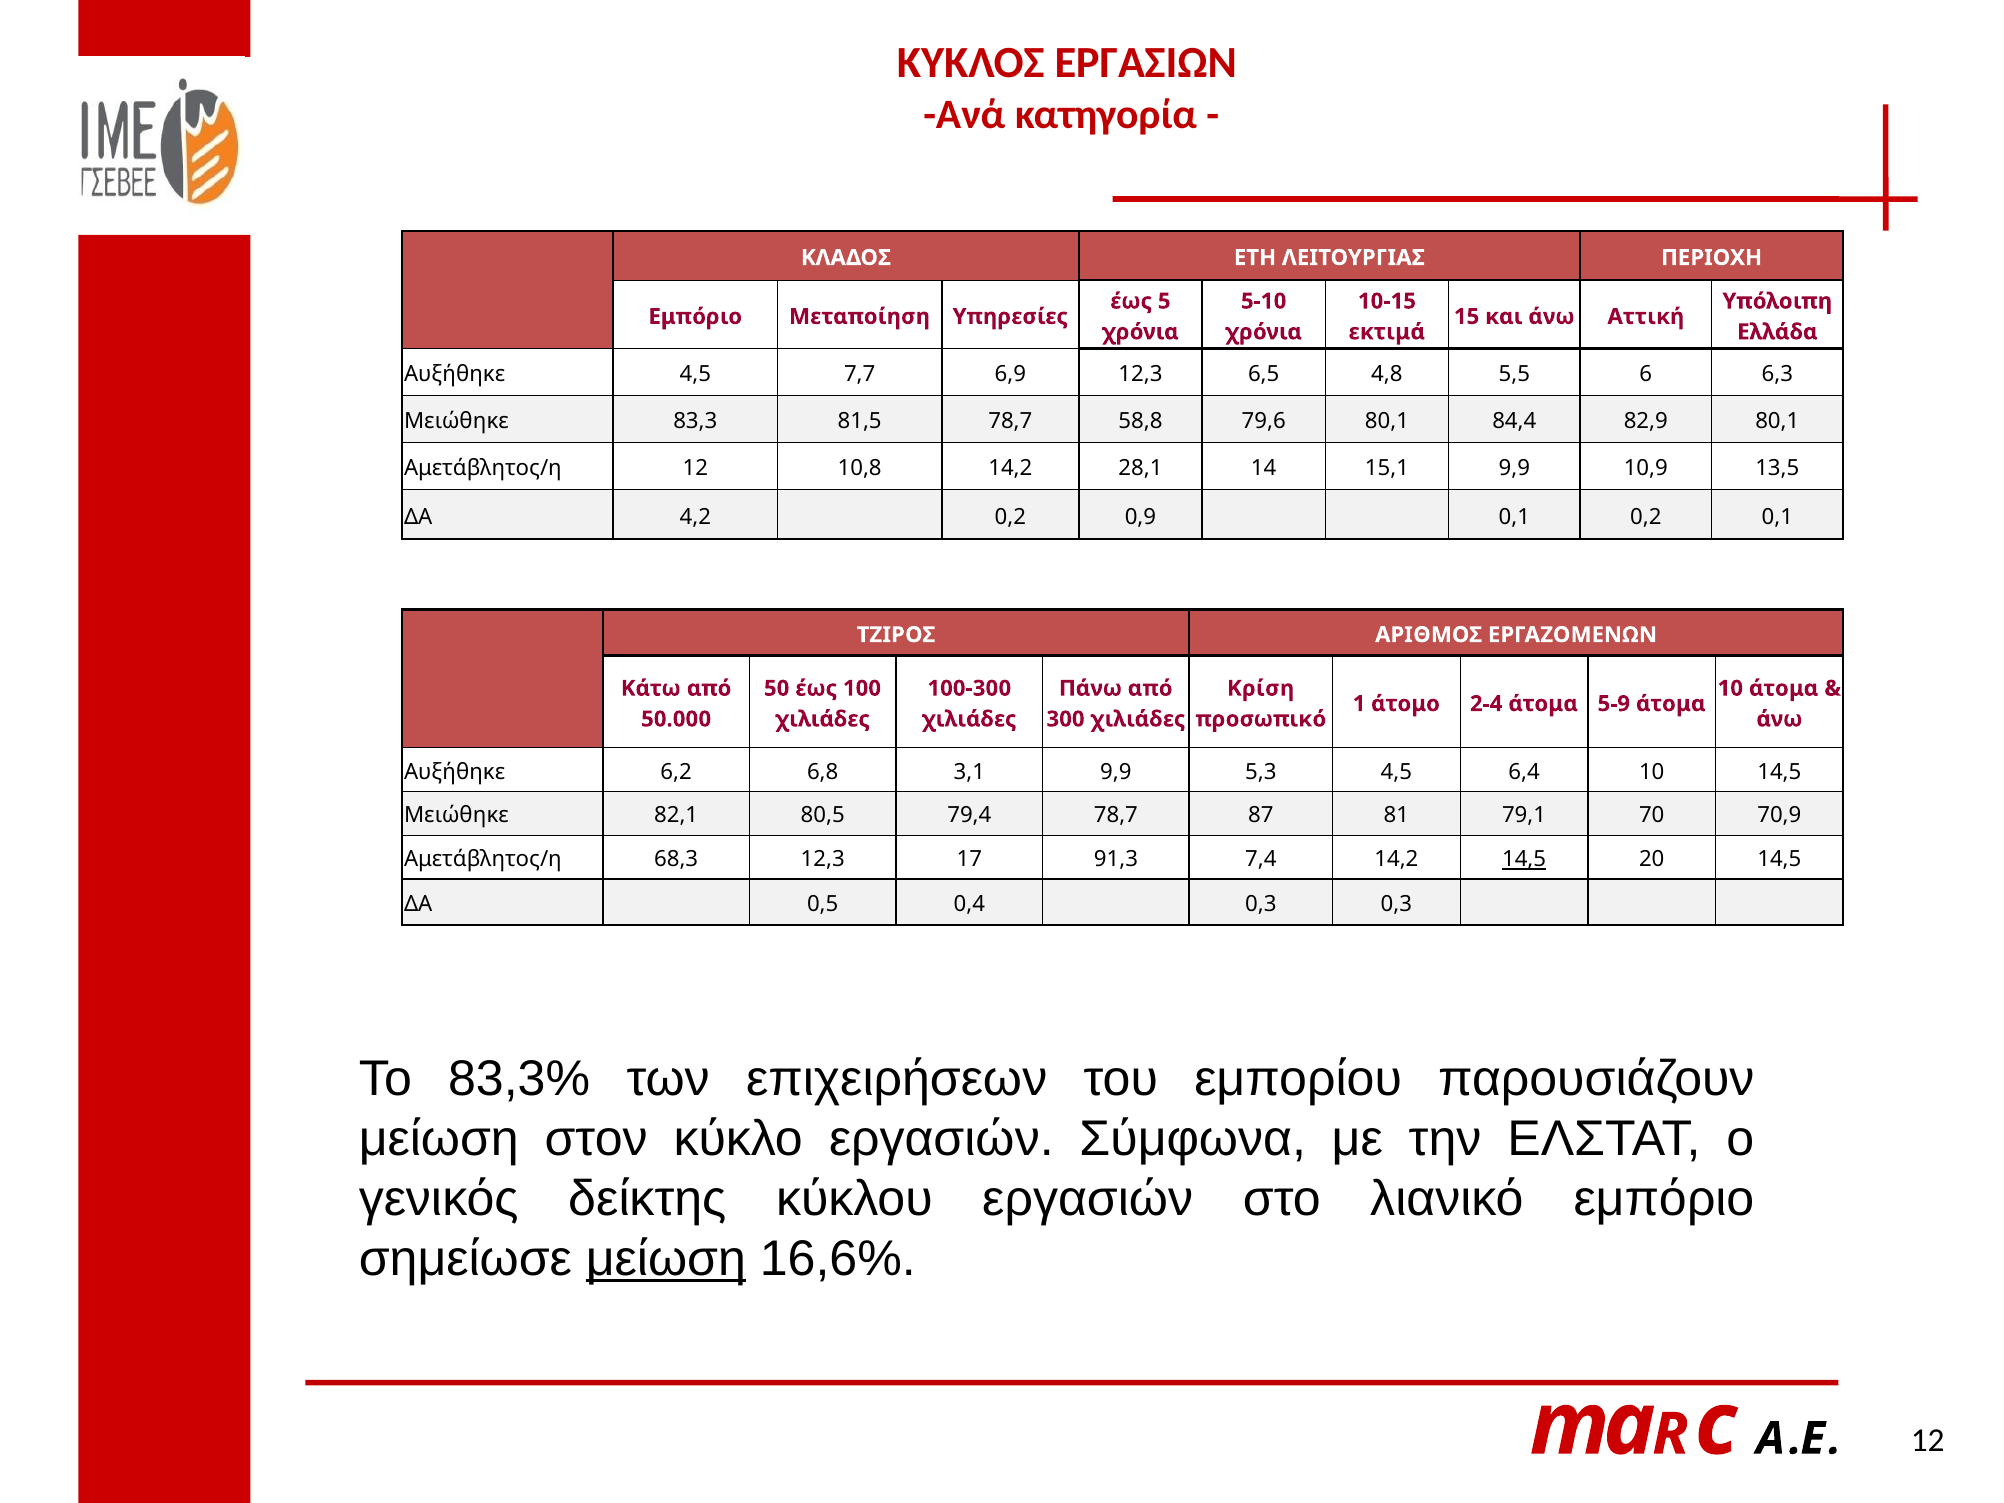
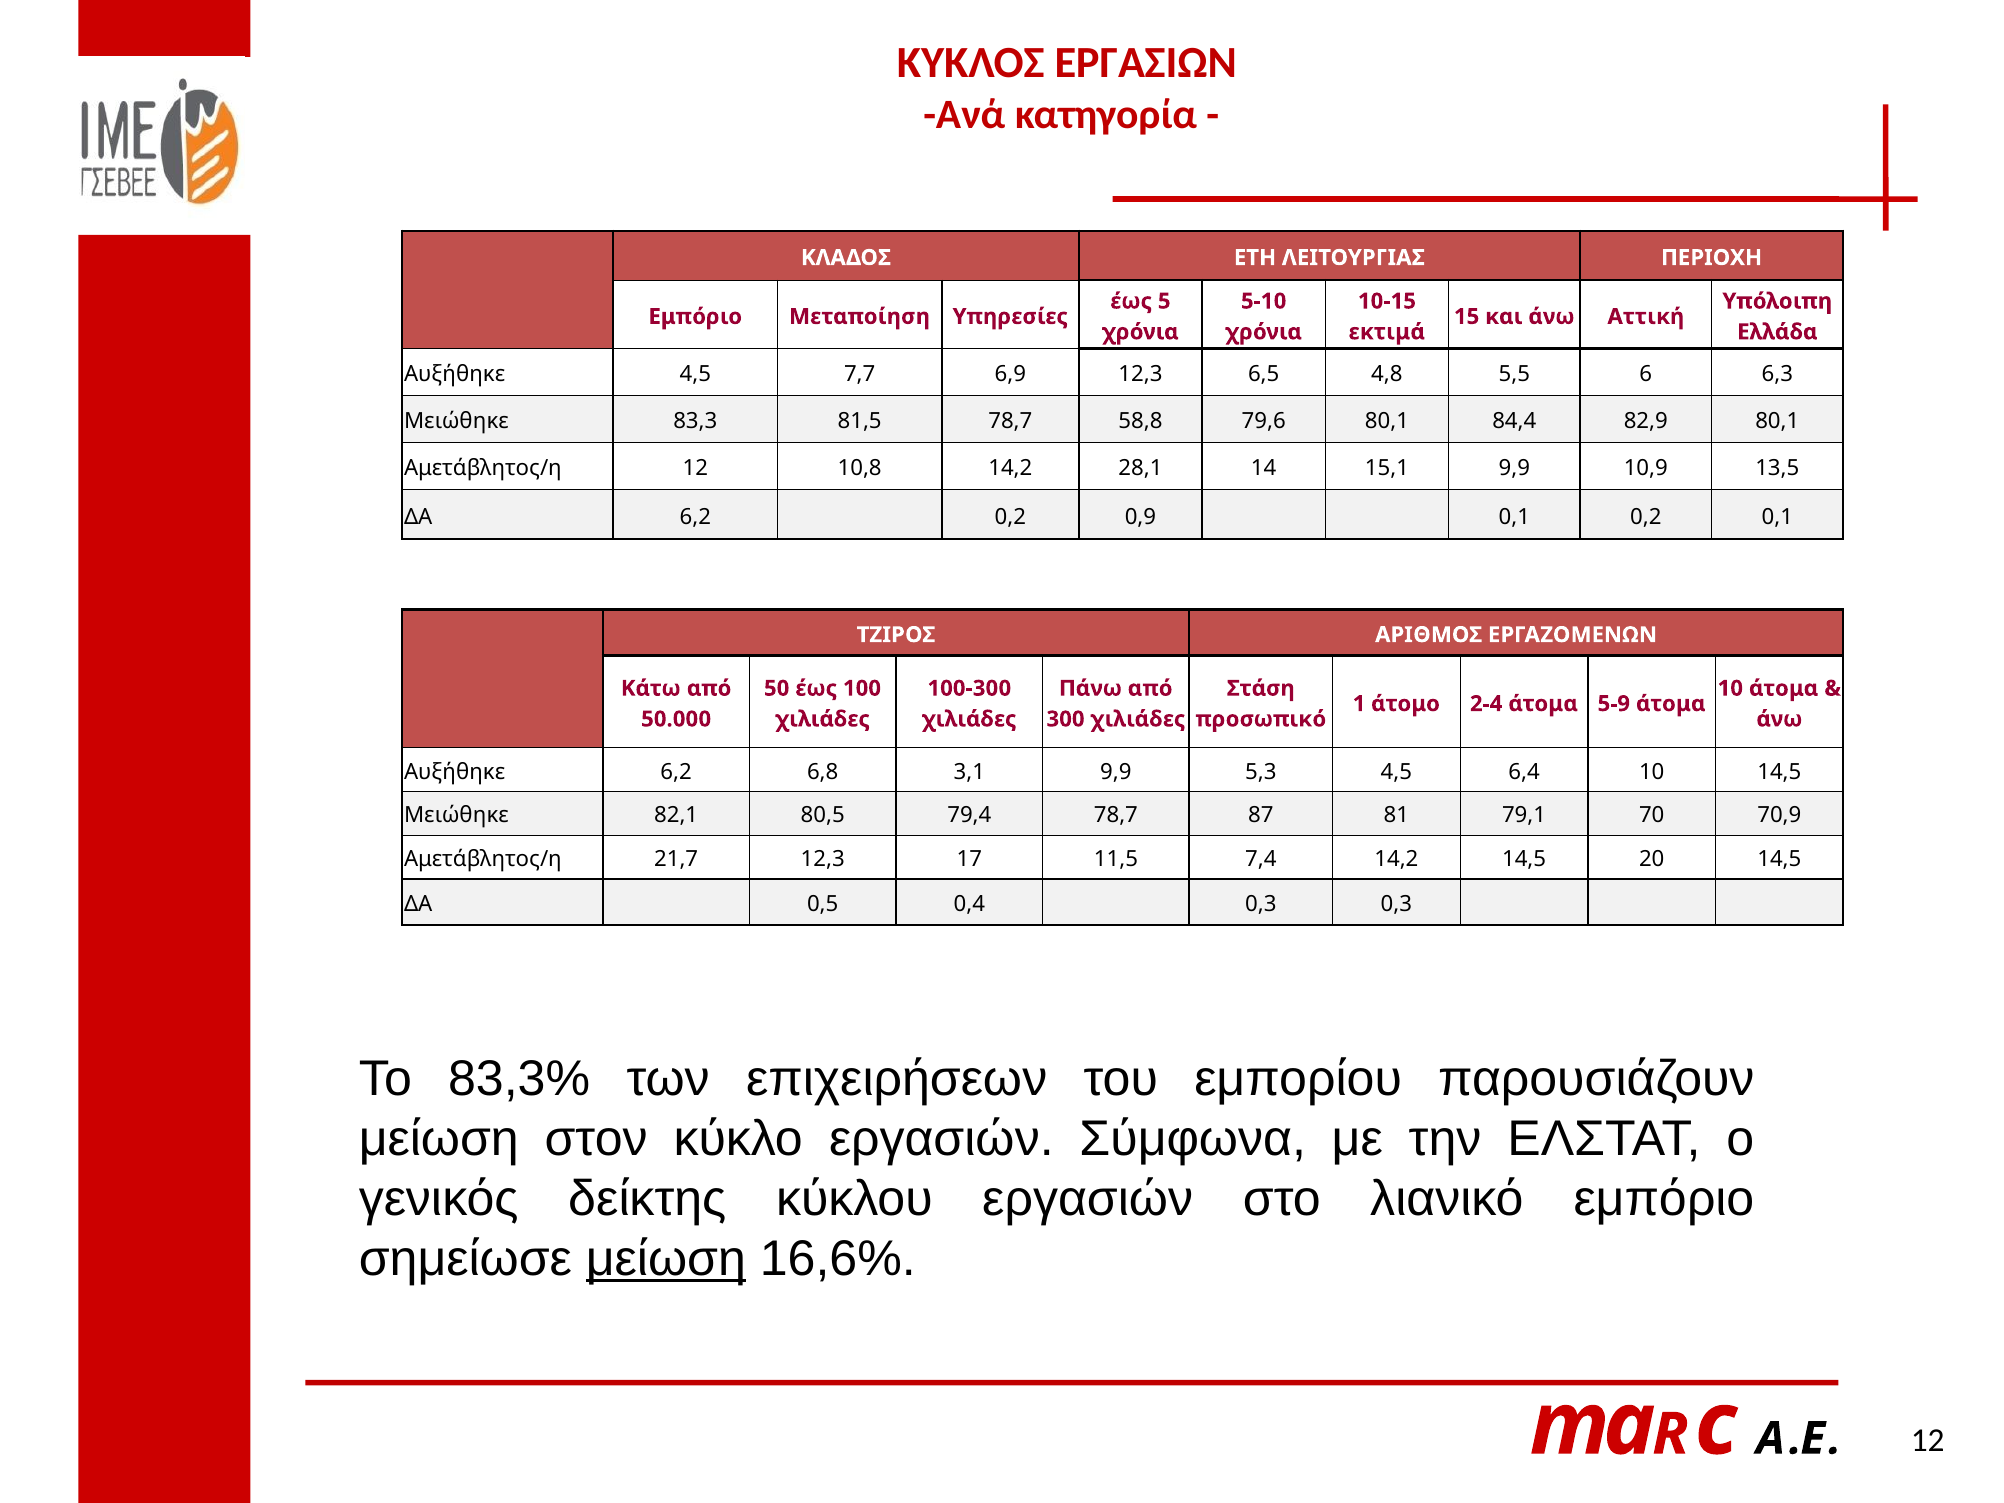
ΔΑ 4,2: 4,2 -> 6,2
Κρίση: Κρίση -> Στάση
68,3: 68,3 -> 21,7
91,3: 91,3 -> 11,5
14,5 at (1524, 859) underline: present -> none
